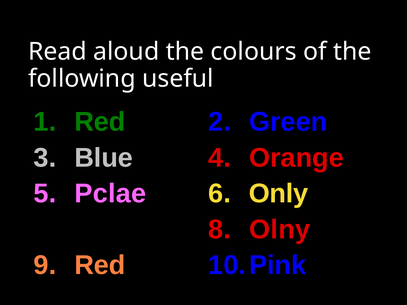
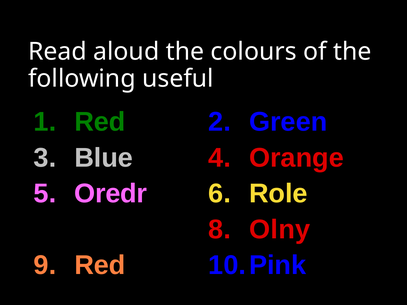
Pclae: Pclae -> Oredr
Only: Only -> Role
